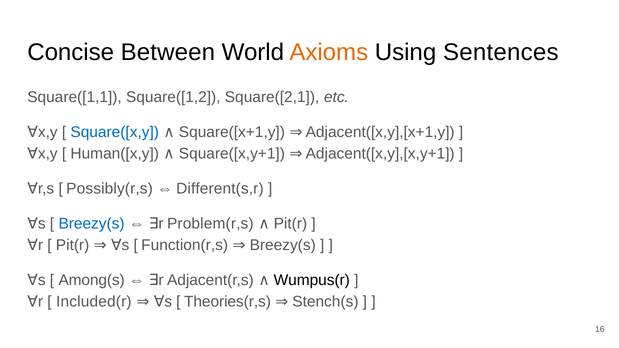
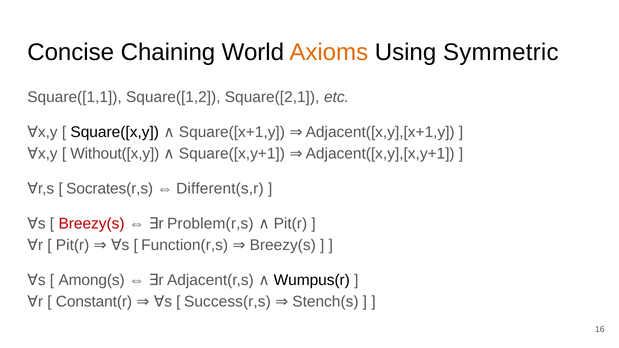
Between: Between -> Chaining
Sentences: Sentences -> Symmetric
Square([x,y colour: blue -> black
Human([x,y: Human([x,y -> Without([x,y
Possibly(r,s: Possibly(r,s -> Socrates(r,s
Breezy(s at (92, 224) colour: blue -> red
Included(r: Included(r -> Constant(r
Theories(r,s: Theories(r,s -> Success(r,s
